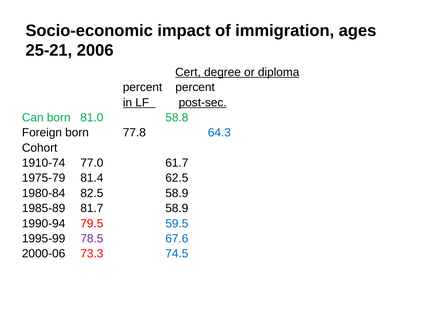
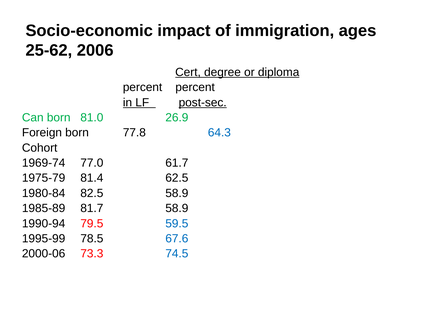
25-21: 25-21 -> 25-62
58.8: 58.8 -> 26.9
1910-74: 1910-74 -> 1969-74
78.5 colour: purple -> black
